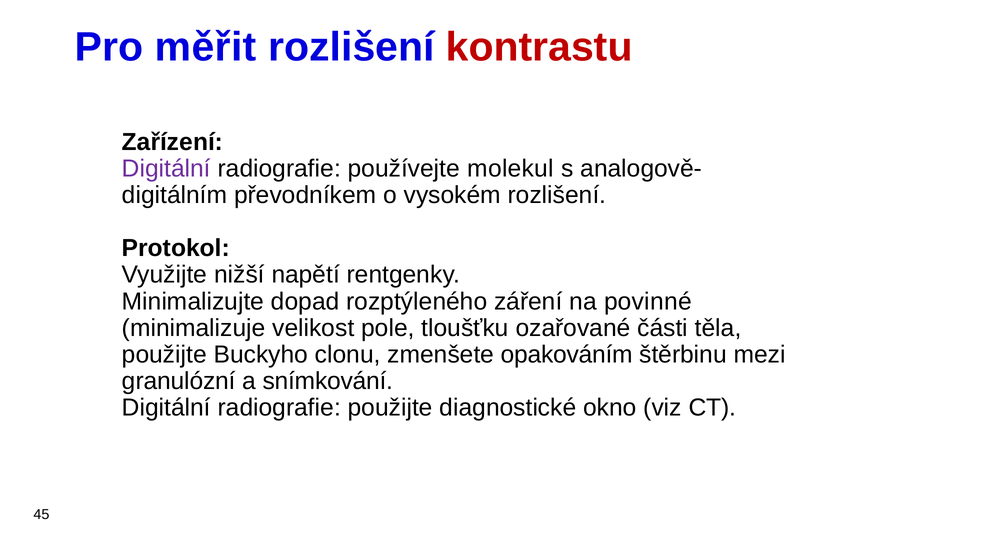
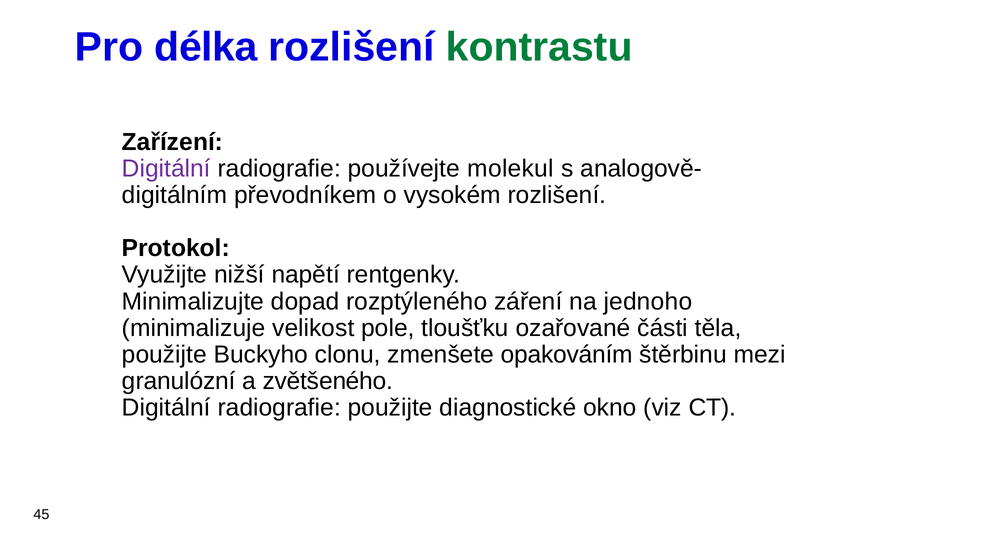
měřit: měřit -> délka
kontrastu colour: red -> green
povinné: povinné -> jednoho
snímkování: snímkování -> zvětšeného
